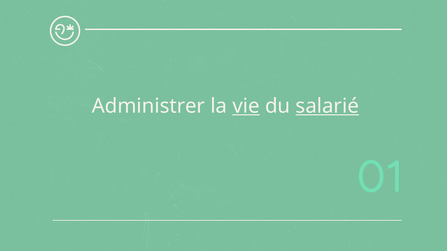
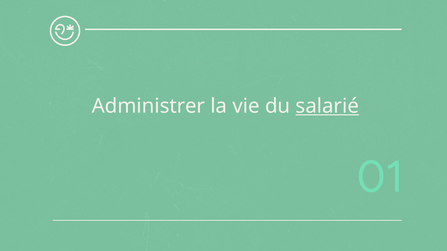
vie underline: present -> none
